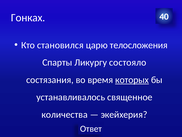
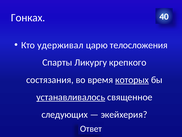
становился: становился -> удерживал
состояло: состояло -> крепкого
устанавливалось underline: none -> present
количества: количества -> следующих
